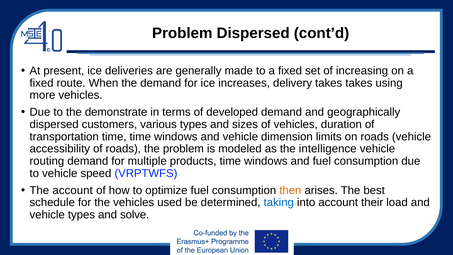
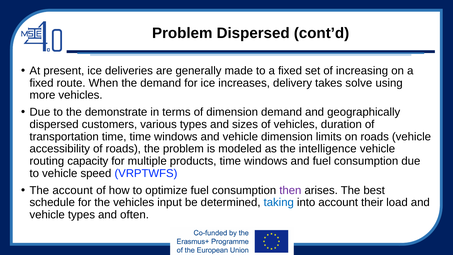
takes takes: takes -> solve
of developed: developed -> dimension
routing demand: demand -> capacity
then colour: orange -> purple
used: used -> input
solve: solve -> often
